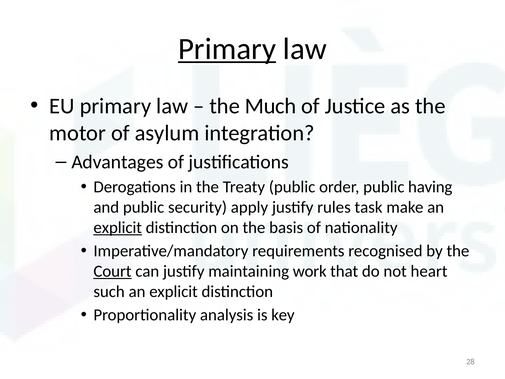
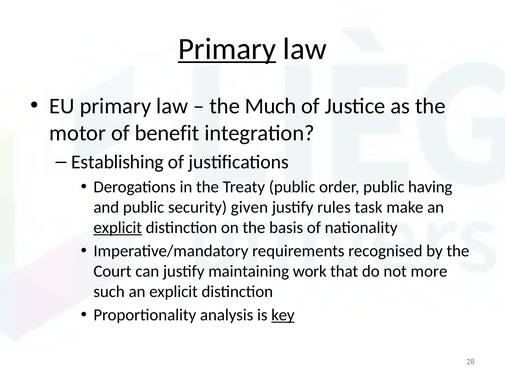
asylum: asylum -> benefit
Advantages: Advantages -> Establishing
apply: apply -> given
Court underline: present -> none
heart: heart -> more
key underline: none -> present
